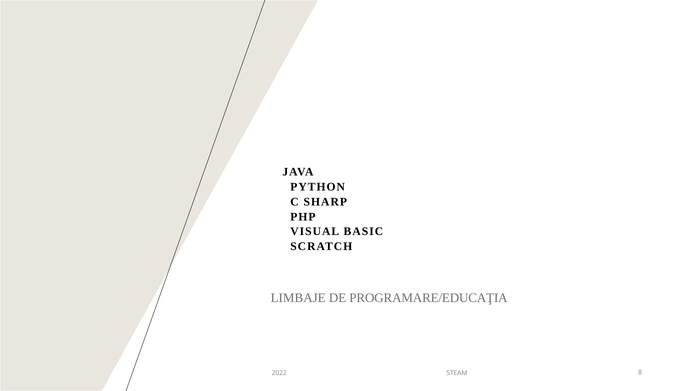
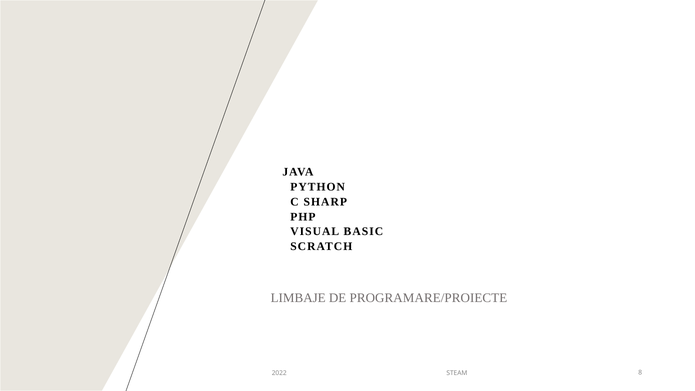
PROGRAMARE/EDUCAŢIA: PROGRAMARE/EDUCAŢIA -> PROGRAMARE/PROIECTE
